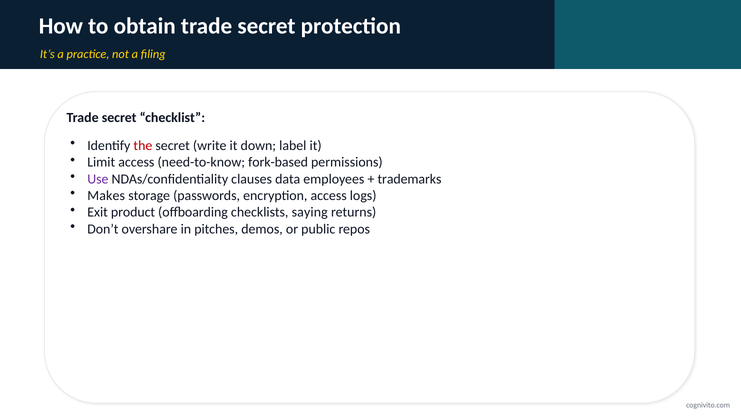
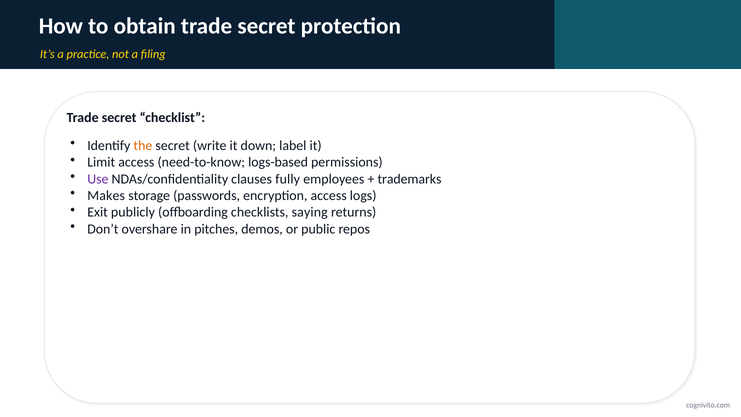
the colour: red -> orange
fork-based: fork-based -> logs-based
data: data -> fully
product: product -> publicly
